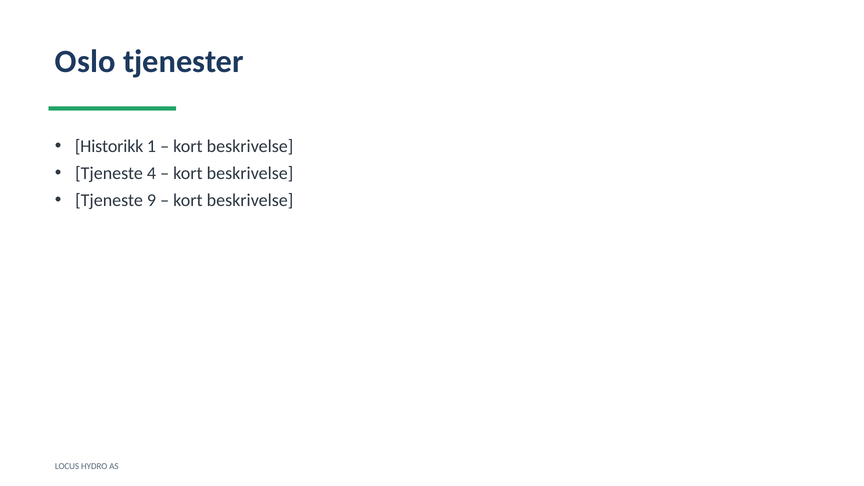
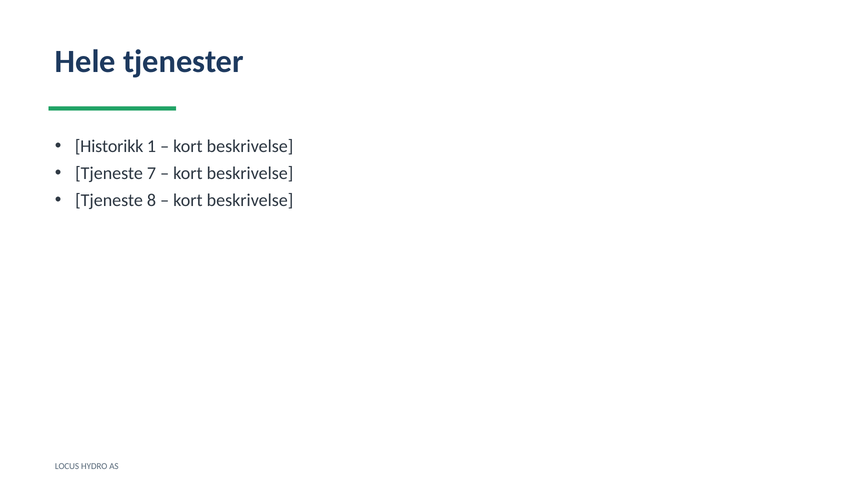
Oslo: Oslo -> Hele
4: 4 -> 7
9: 9 -> 8
